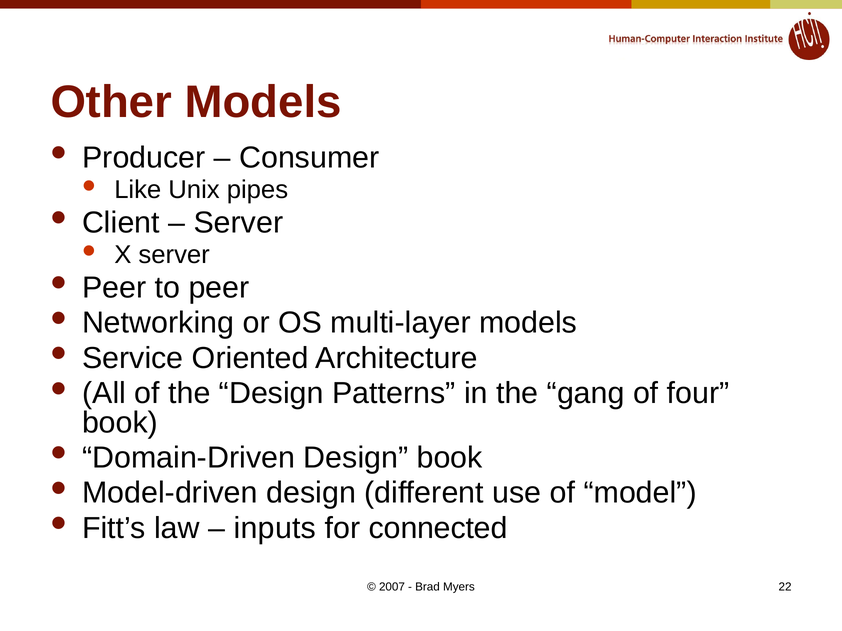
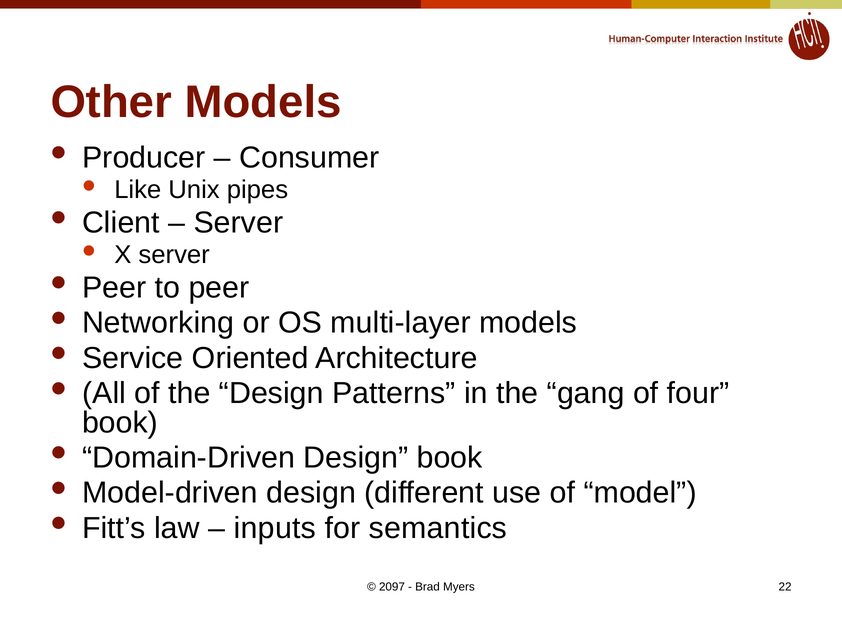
connected: connected -> semantics
2007: 2007 -> 2097
